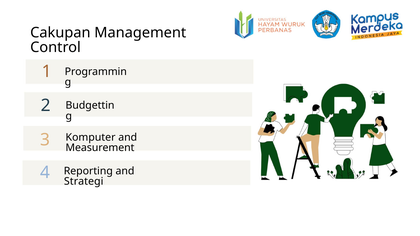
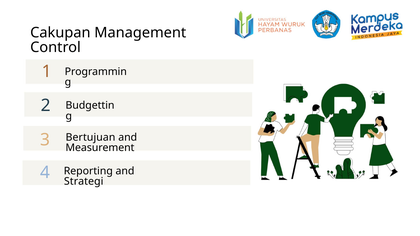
Komputer: Komputer -> Bertujuan
